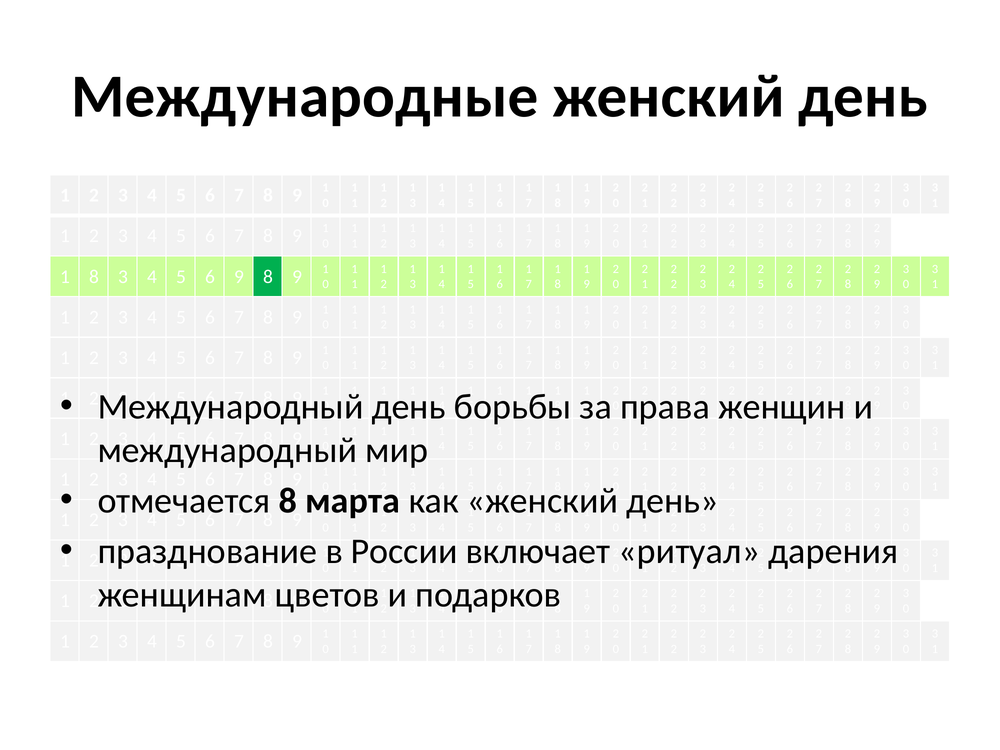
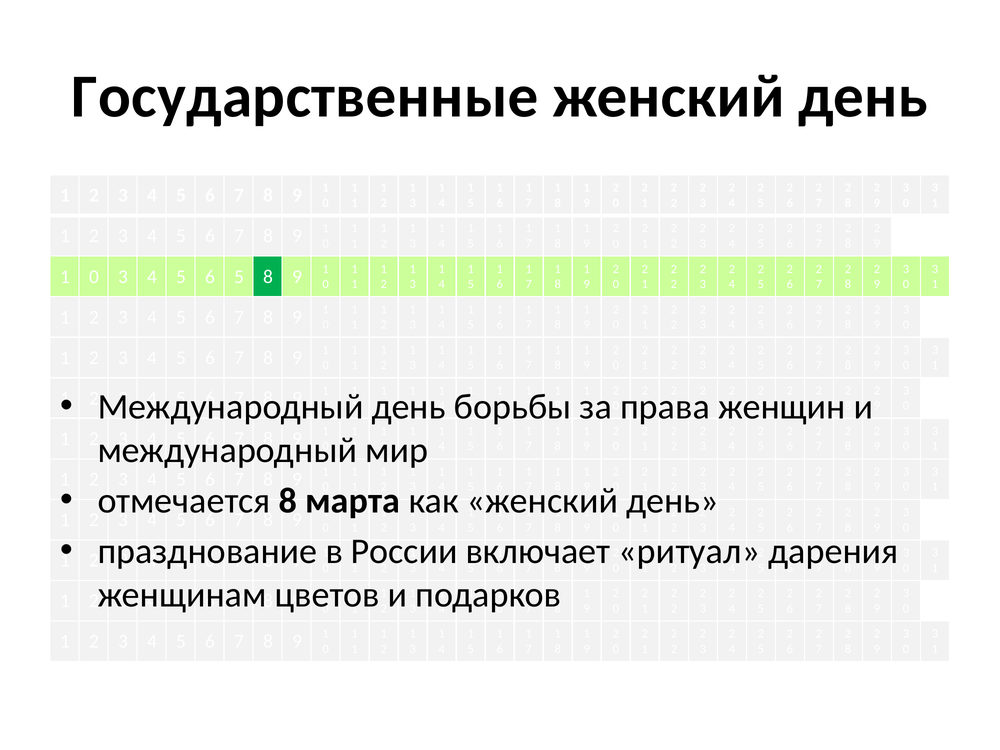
Международные: Международные -> Государственные
8 at (94, 277): 8 -> 0
6 9: 9 -> 5
